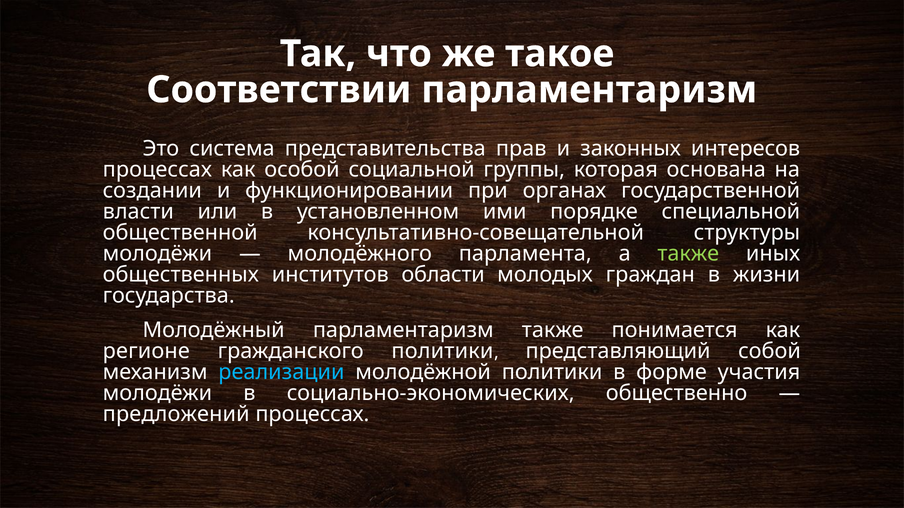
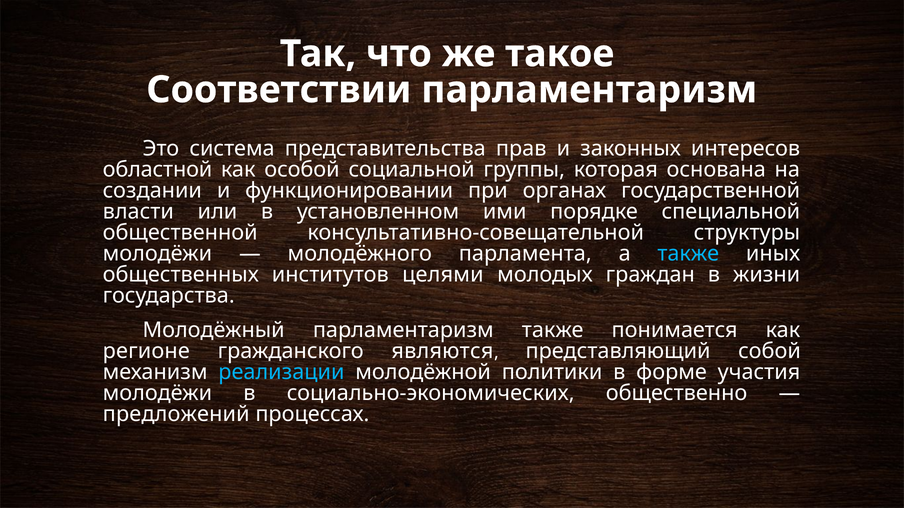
процессах at (157, 170): процессах -> областной
также at (688, 254) colour: light green -> light blue
области: области -> целями
гражданского политики: политики -> являются
